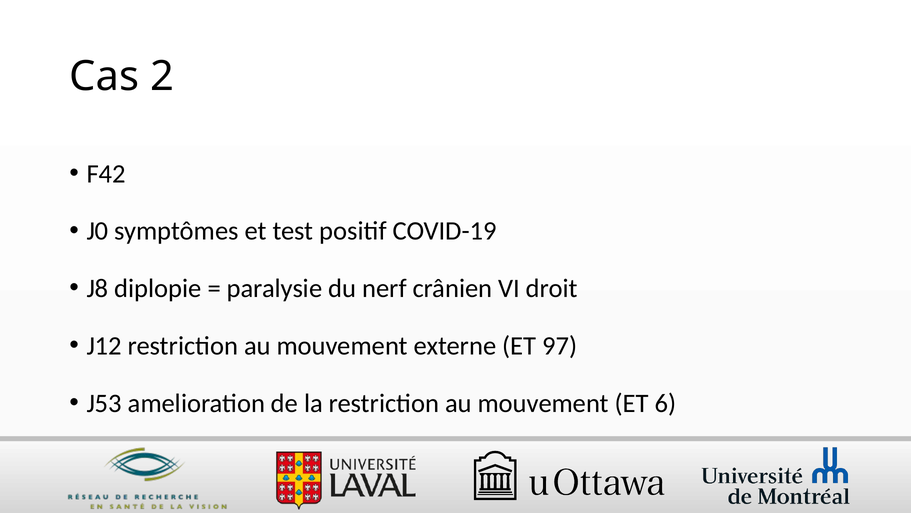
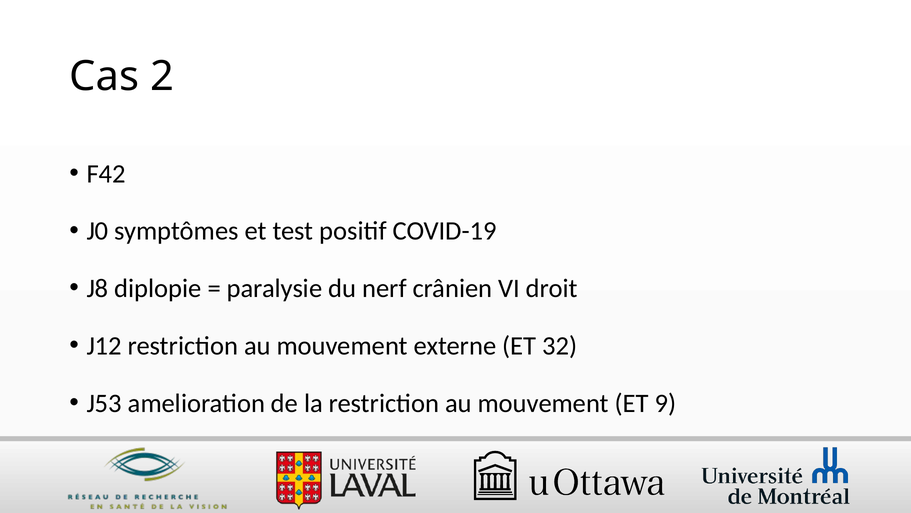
97: 97 -> 32
6: 6 -> 9
